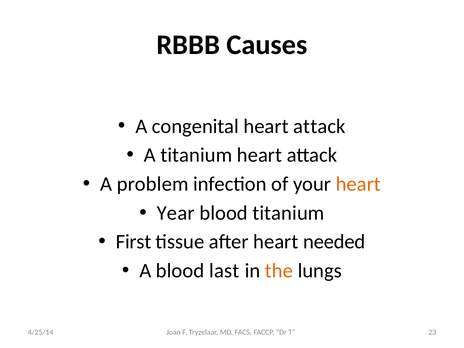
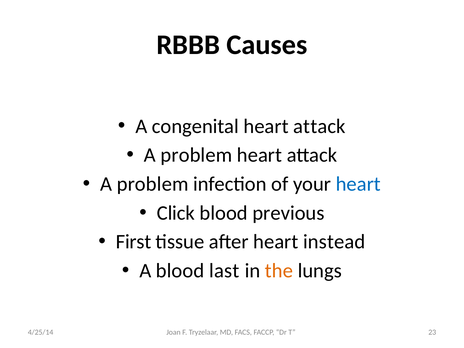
titanium at (196, 155): titanium -> problem
heart at (358, 184) colour: orange -> blue
Year: Year -> Click
blood titanium: titanium -> previous
needed: needed -> instead
